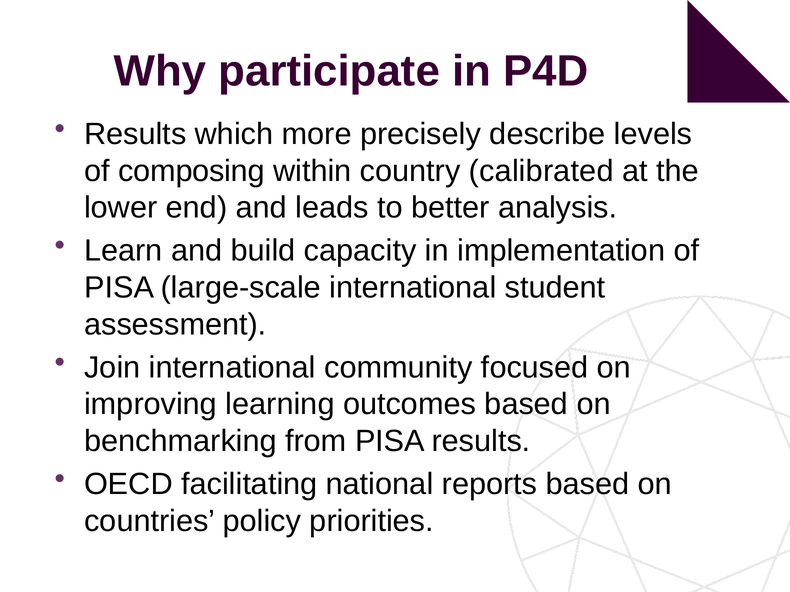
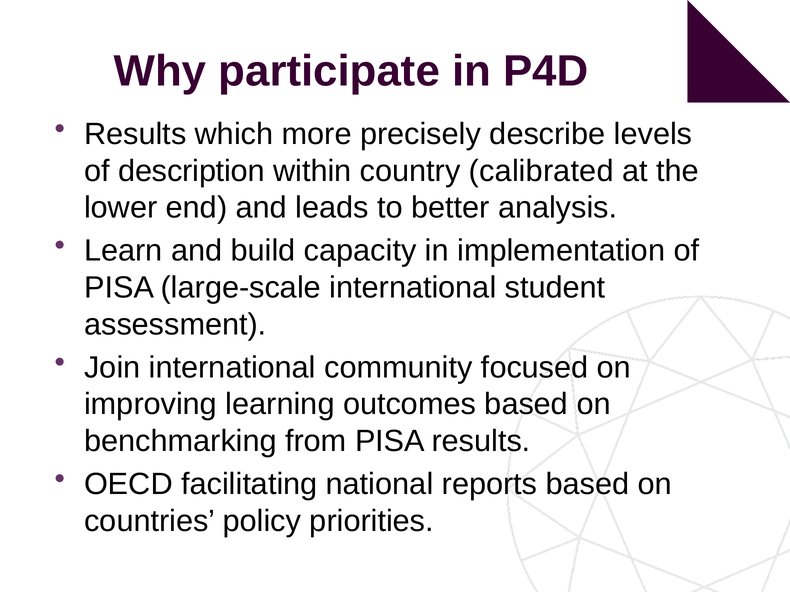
composing: composing -> description
